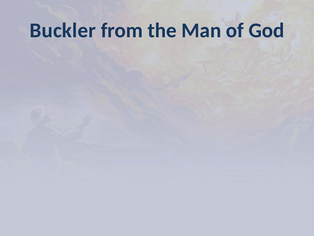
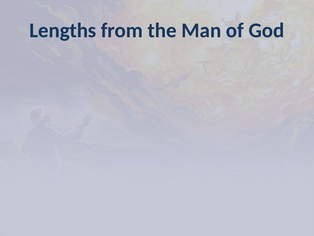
Buckler: Buckler -> Lengths
